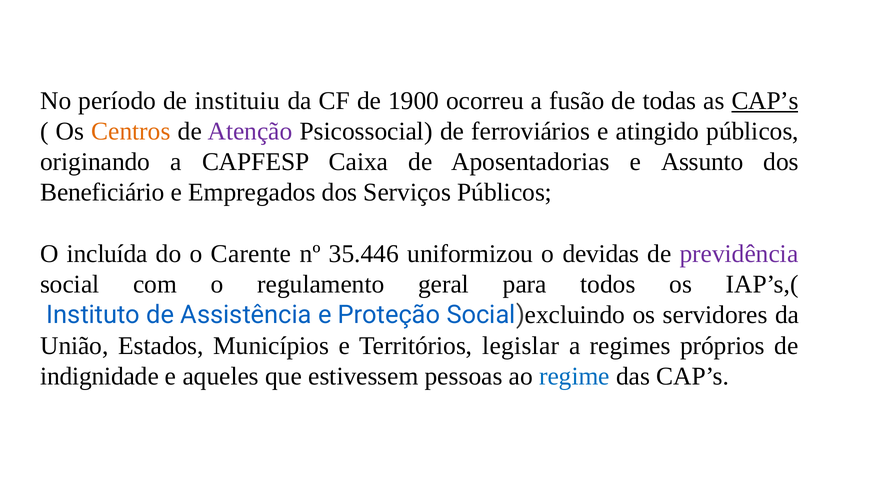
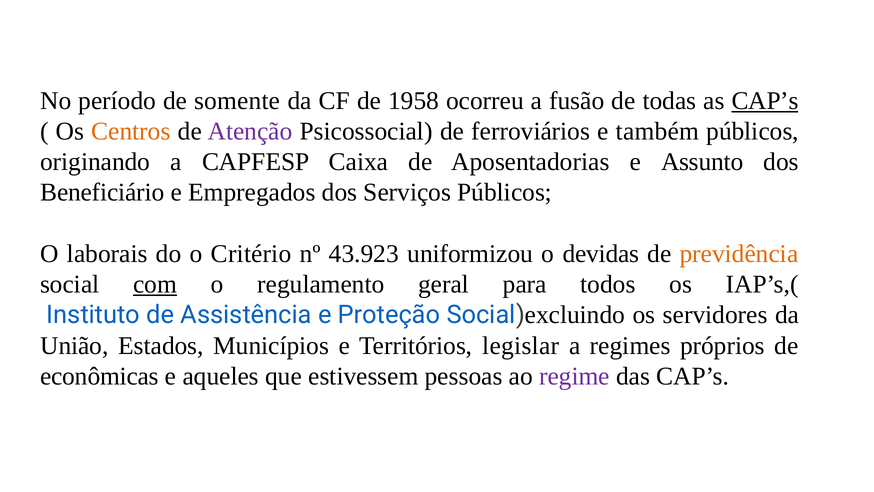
instituiu: instituiu -> somente
1900: 1900 -> 1958
atingido: atingido -> também
incluída: incluída -> laborais
Carente: Carente -> Critério
35.446: 35.446 -> 43.923
previdência colour: purple -> orange
com underline: none -> present
indignidade: indignidade -> econômicas
regime colour: blue -> purple
